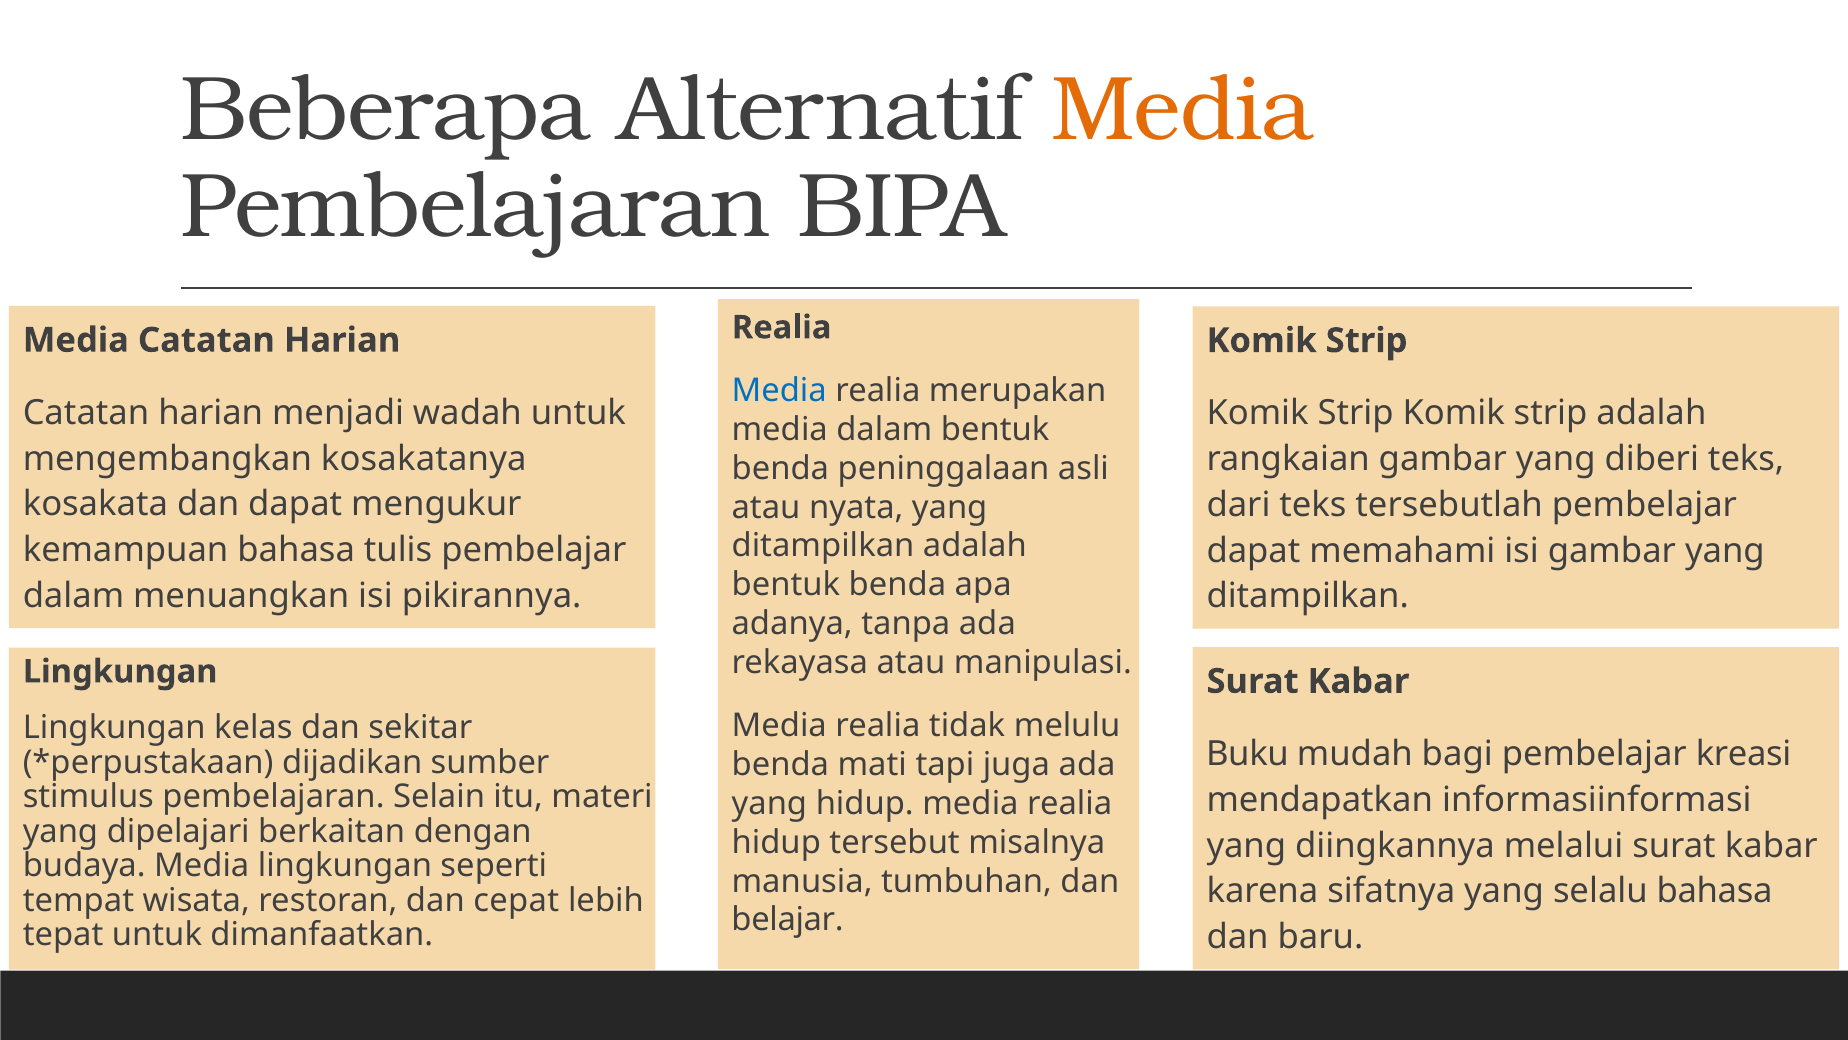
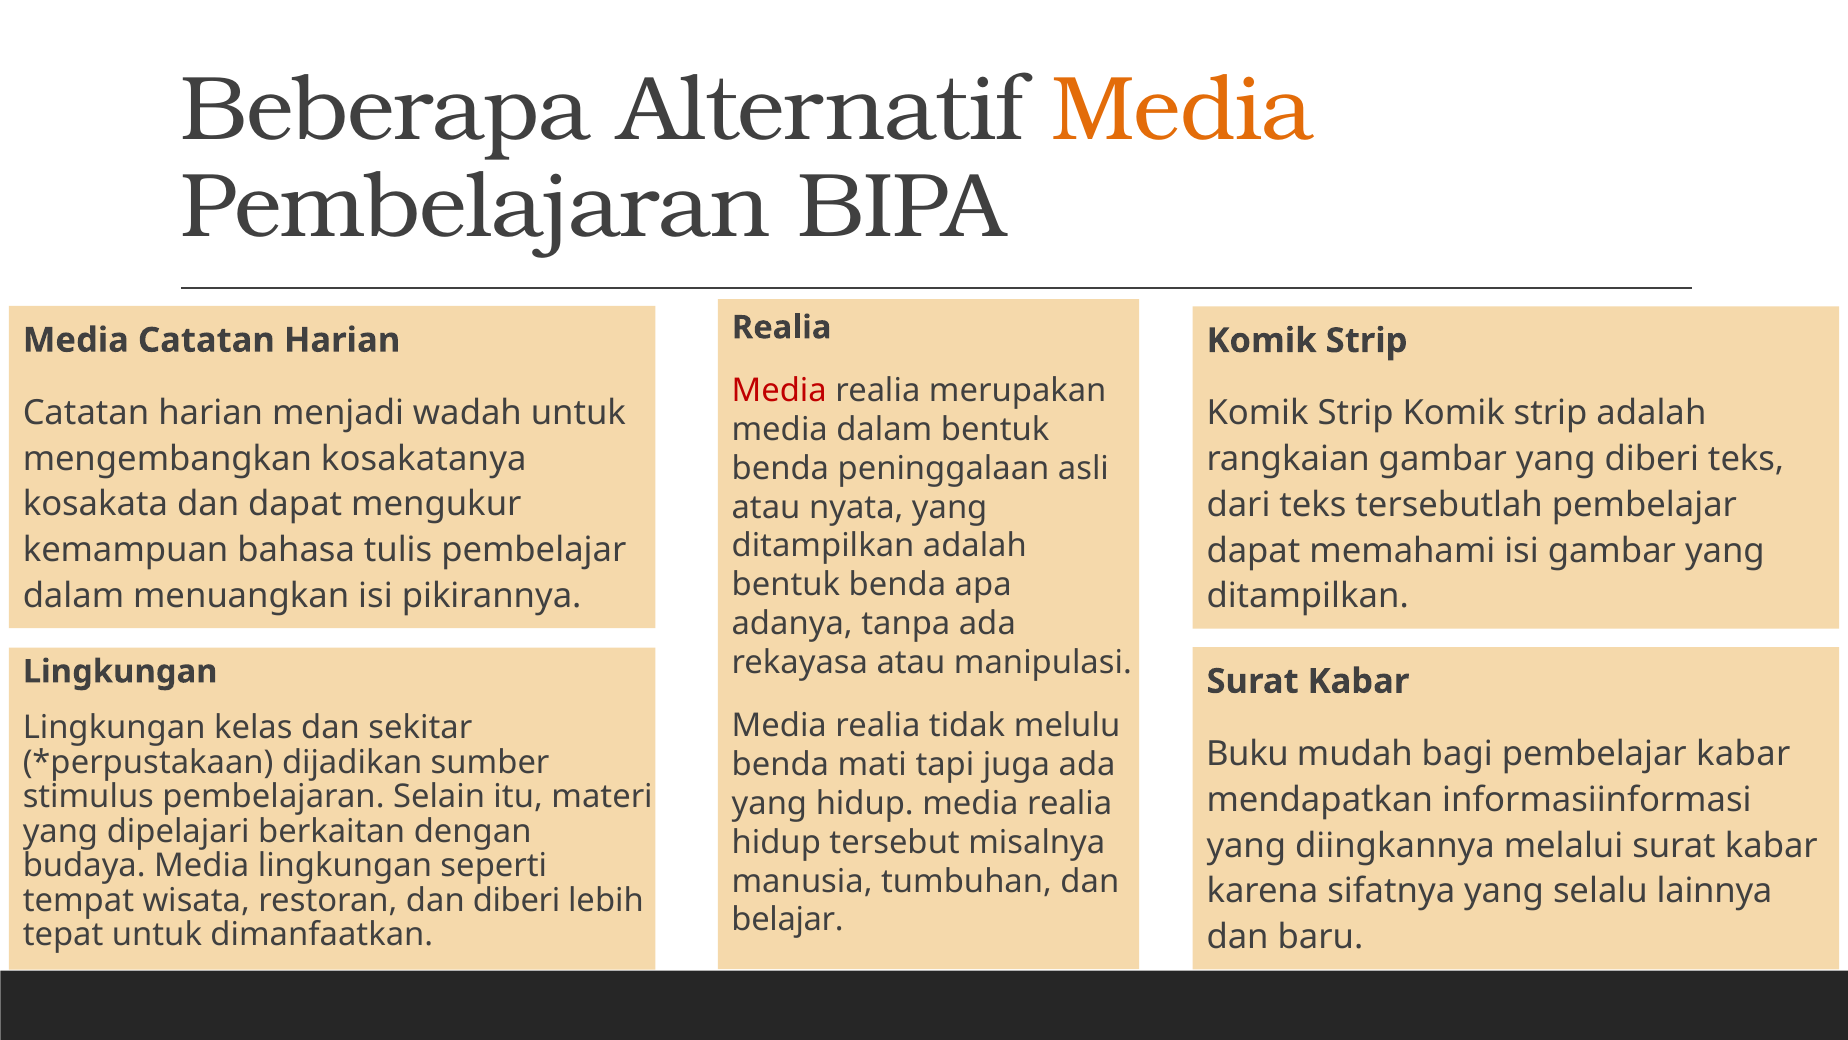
Media at (779, 390) colour: blue -> red
pembelajar kreasi: kreasi -> kabar
selalu bahasa: bahasa -> lainnya
dan cepat: cepat -> diberi
